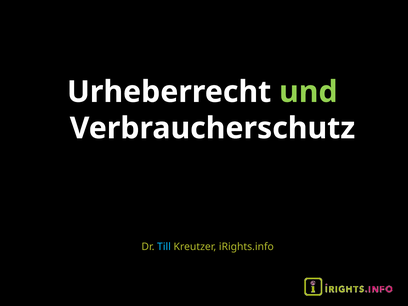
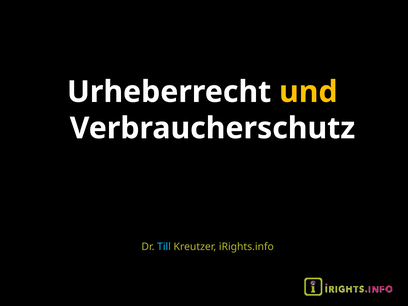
und colour: light green -> yellow
